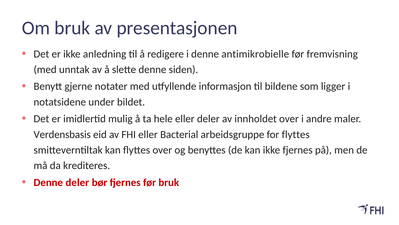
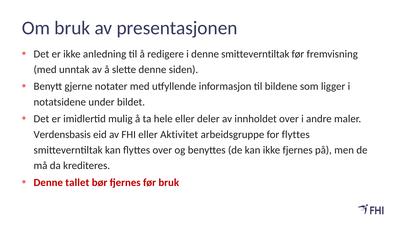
denne antimikrobielle: antimikrobielle -> smitteverntiltak
Bacterial: Bacterial -> Aktivitet
Denne deler: deler -> tallet
